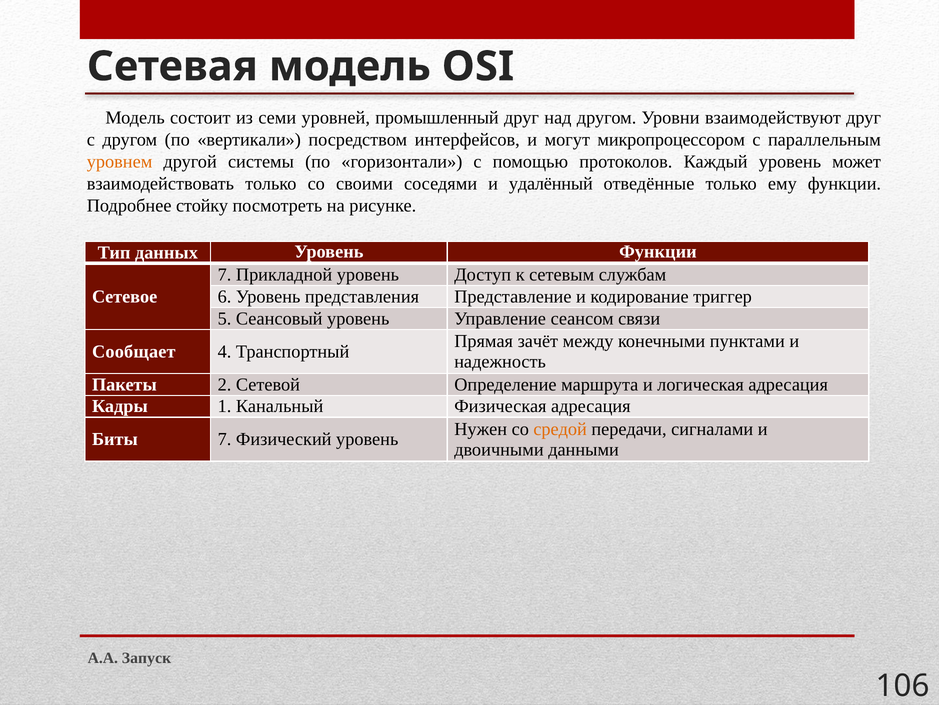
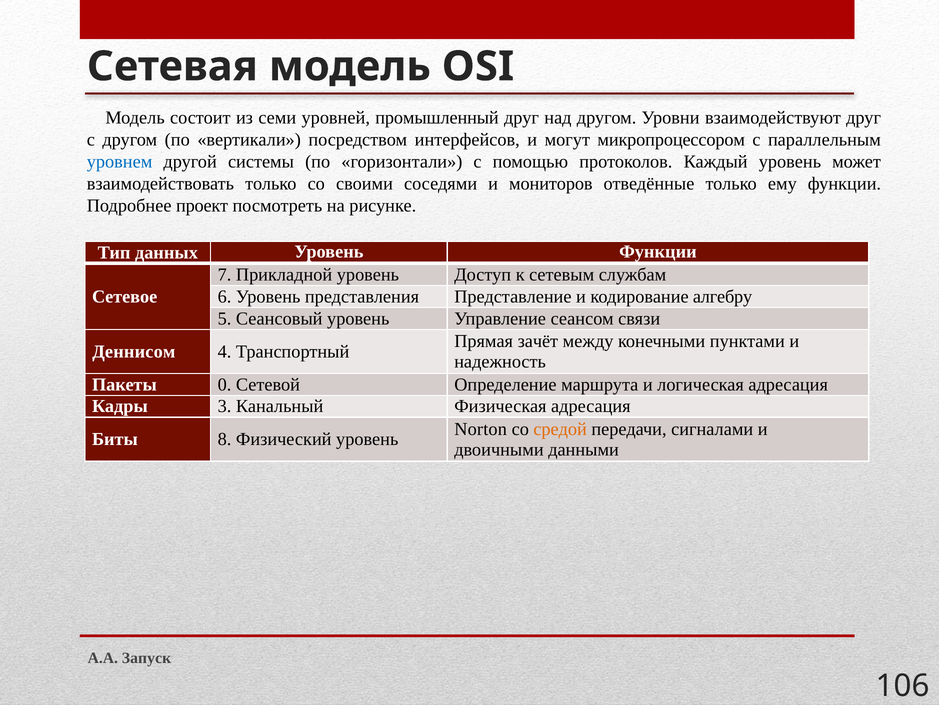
уровнем colour: orange -> blue
удалённый: удалённый -> мониторов
стойку: стойку -> проект
триггер: триггер -> алгебру
Сообщает: Сообщает -> Деннисом
2: 2 -> 0
1: 1 -> 3
Нужен: Нужен -> Norton
Биты 7: 7 -> 8
